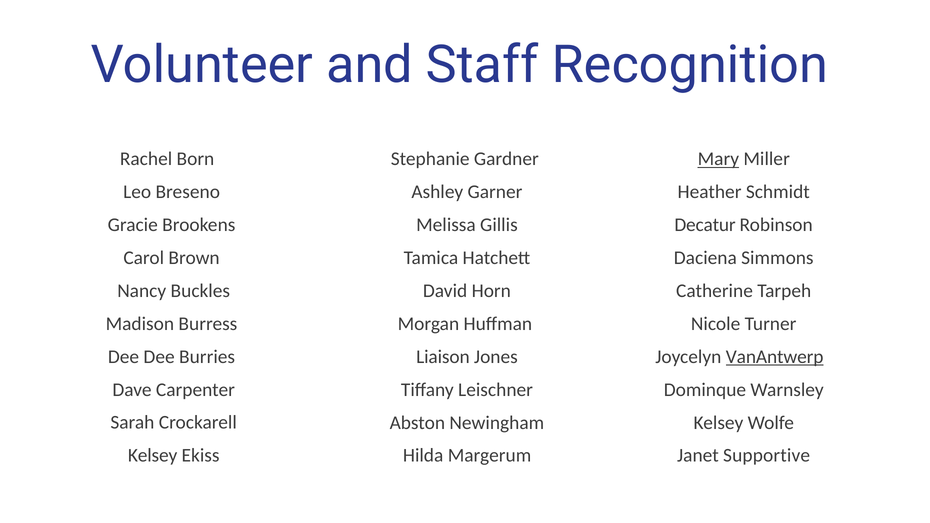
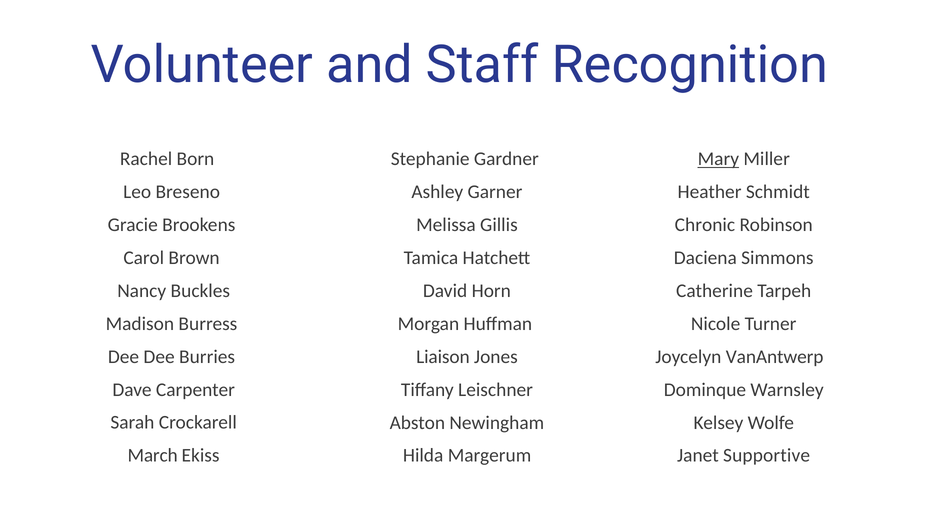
Decatur: Decatur -> Chronic
VanAntwerp underline: present -> none
Kelsey at (153, 456): Kelsey -> March
